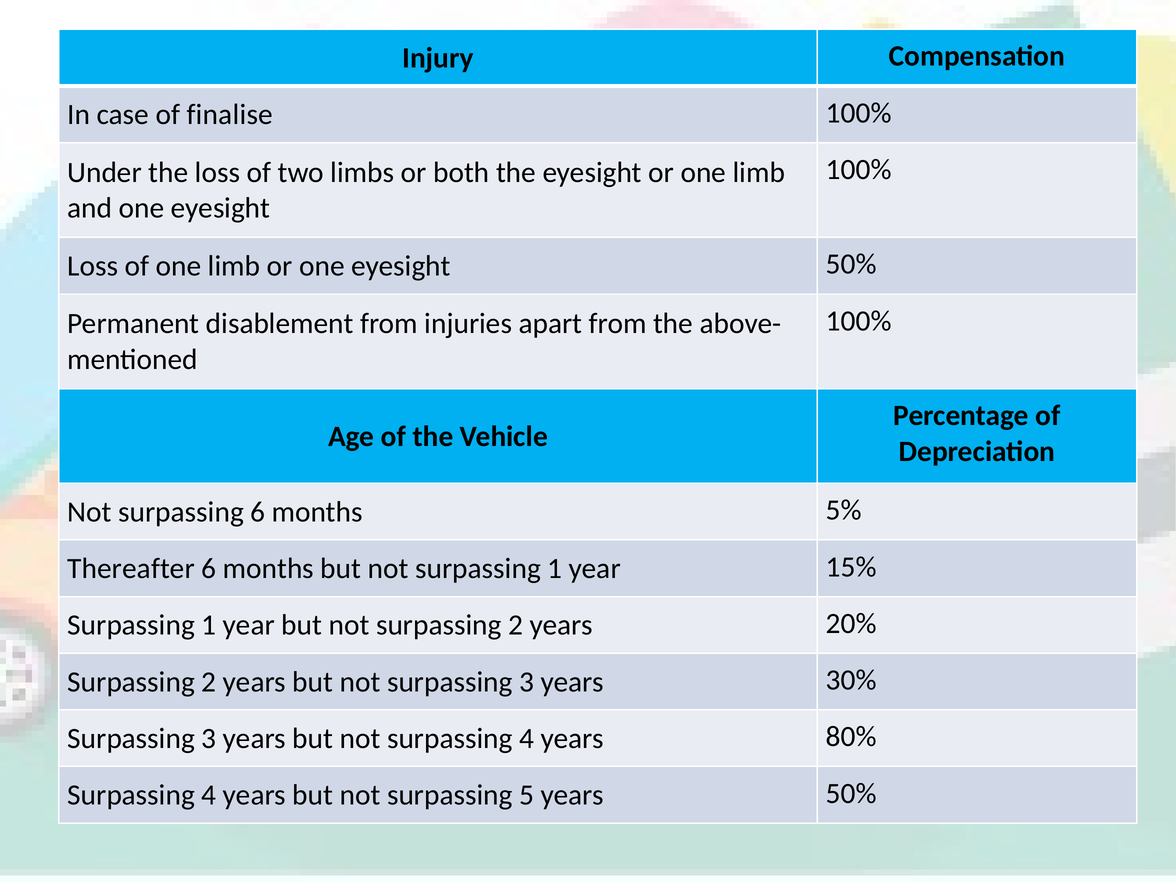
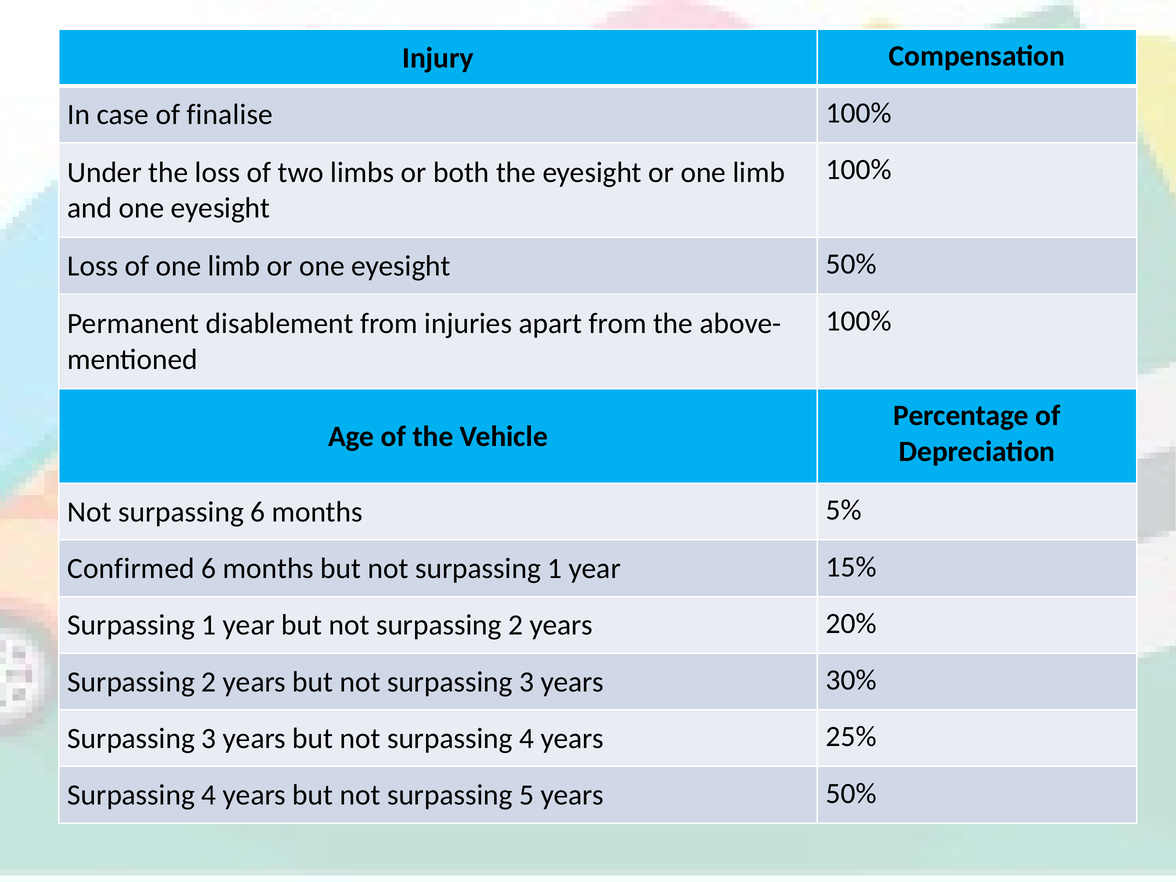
Thereafter: Thereafter -> Confirmed
80%: 80% -> 25%
